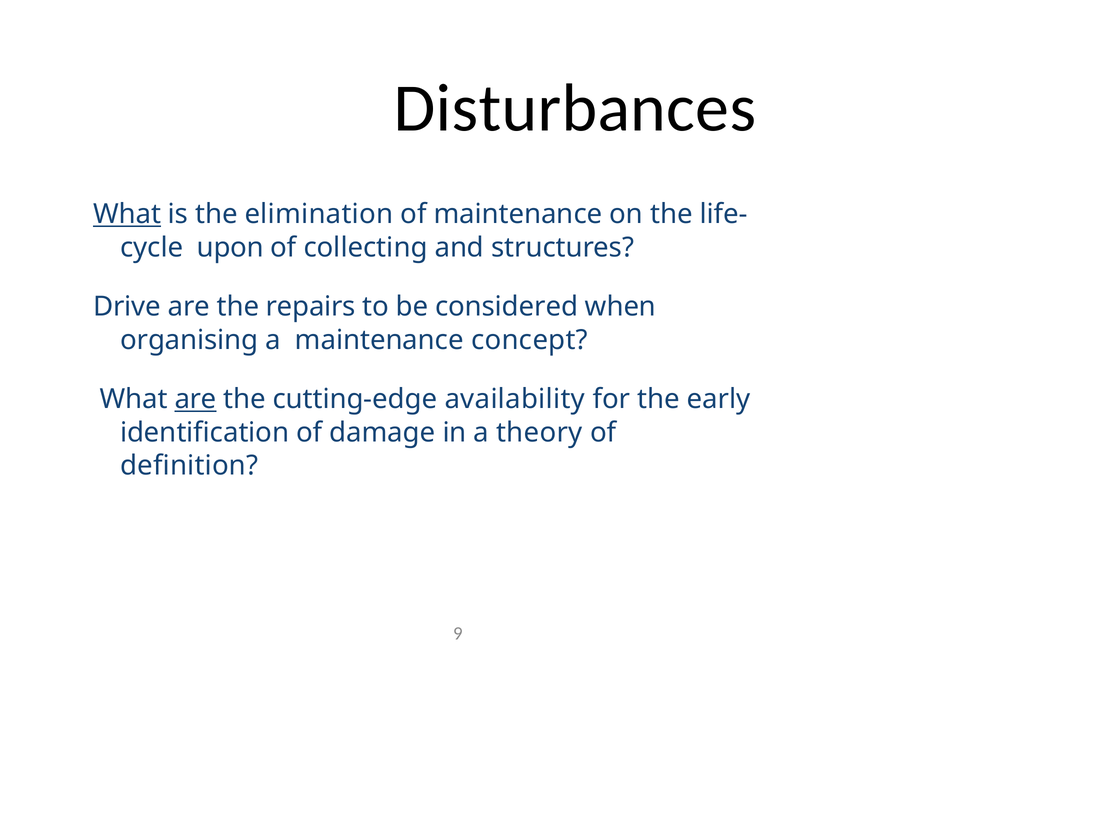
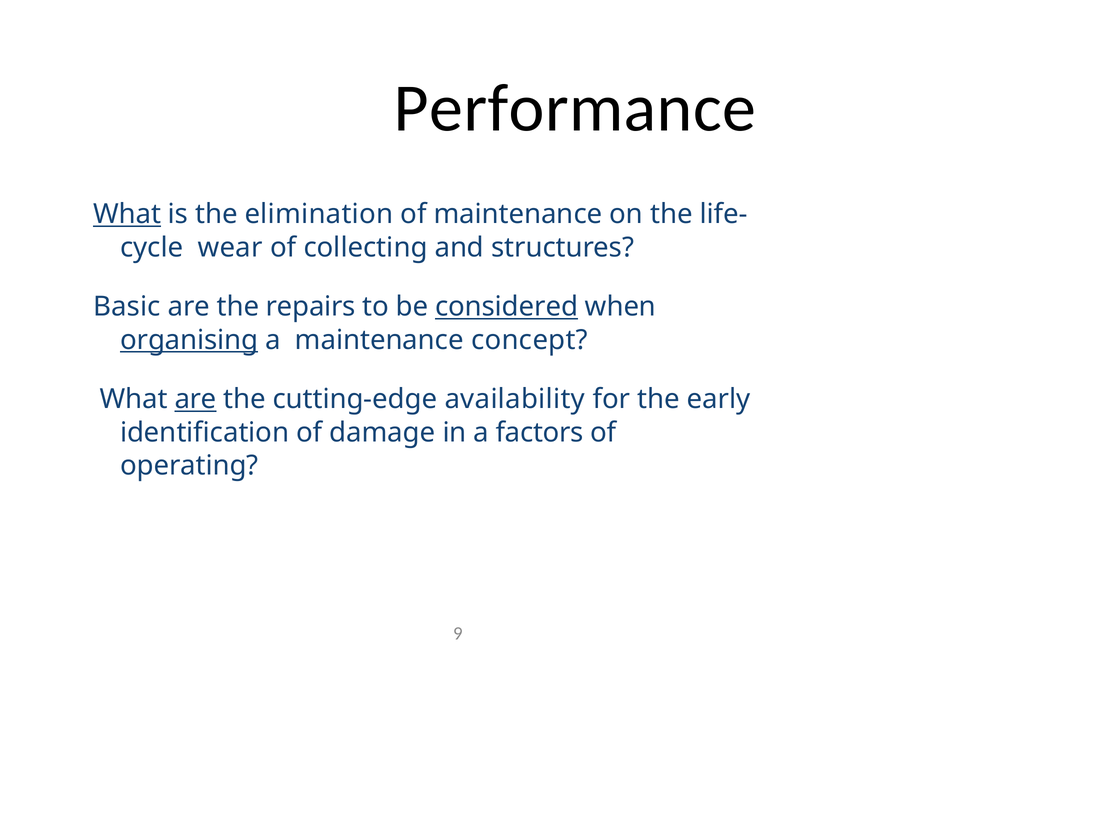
Disturbances: Disturbances -> Performance
upon: upon -> wear
Drive: Drive -> Basic
considered underline: none -> present
organising underline: none -> present
theory: theory -> factors
definition: definition -> operating
